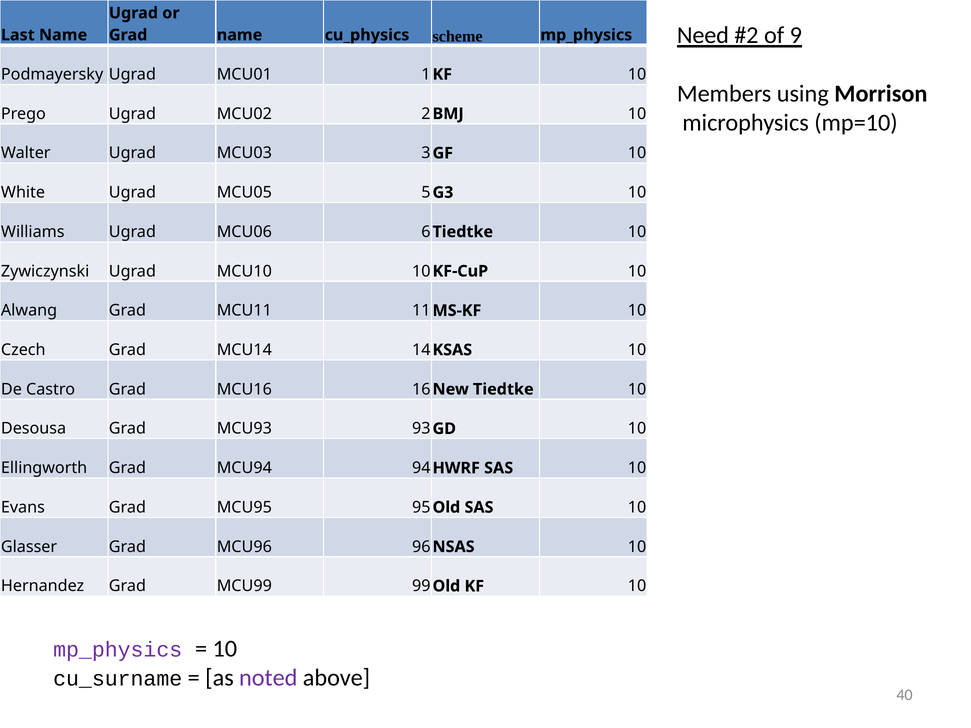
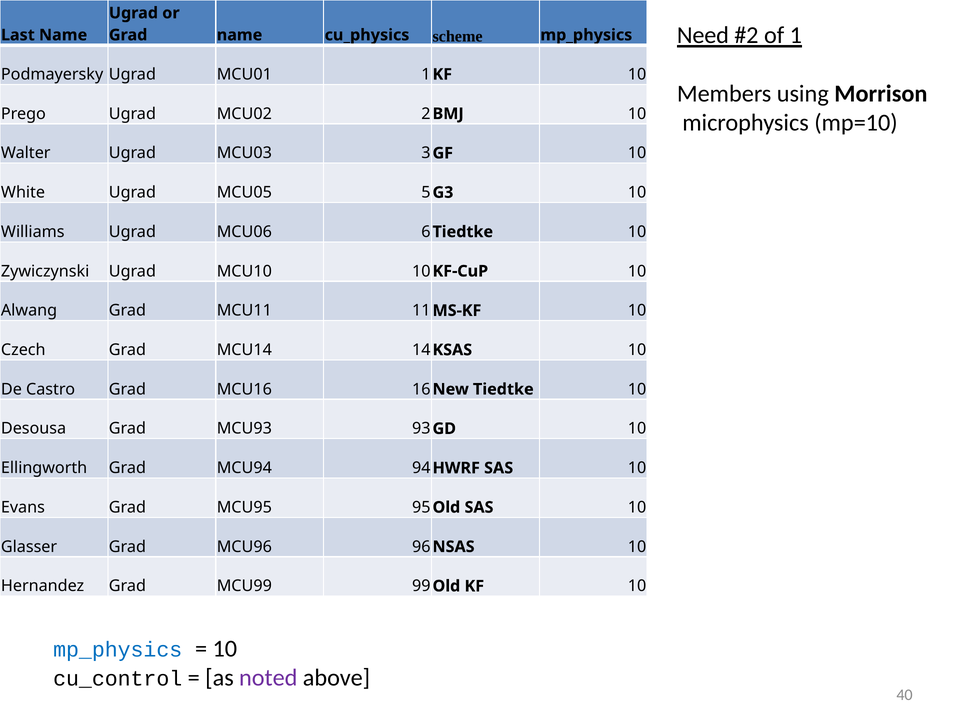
9: 9 -> 1
mp_physics at (118, 650) colour: purple -> blue
cu_surname: cu_surname -> cu_control
